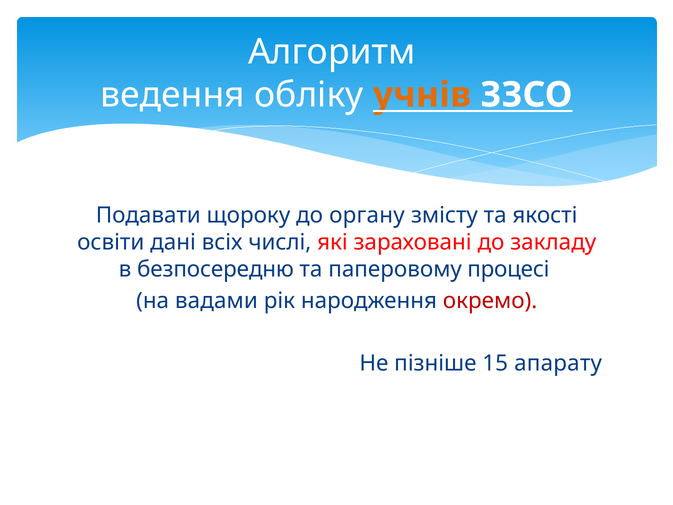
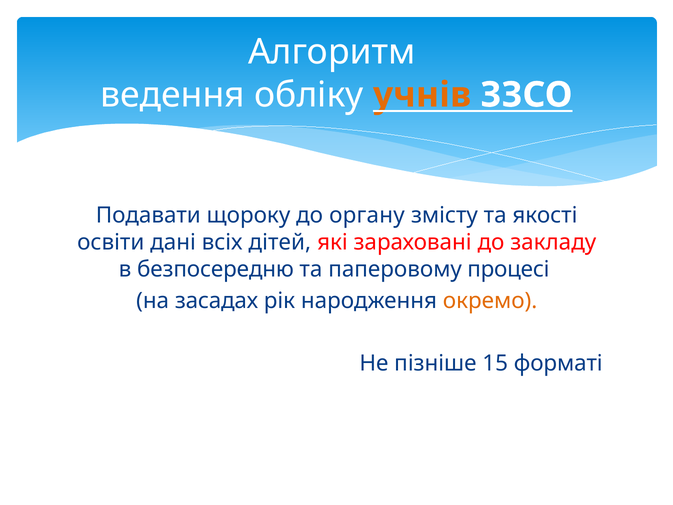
числі: числі -> дітей
вадами: вадами -> засадах
окремо colour: red -> orange
апарату: апарату -> форматі
